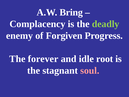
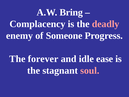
deadly colour: light green -> pink
Forgiven: Forgiven -> Someone
root: root -> ease
